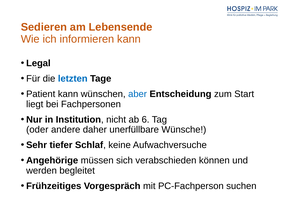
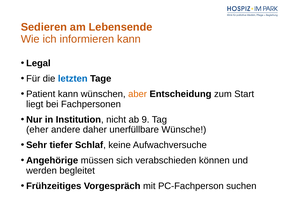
aber colour: blue -> orange
6: 6 -> 9
oder: oder -> eher
